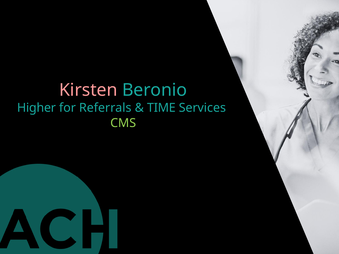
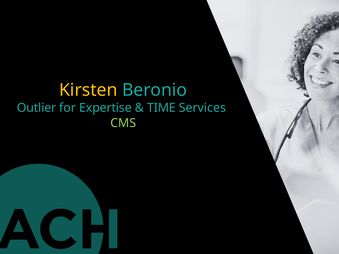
Kirsten colour: pink -> yellow
Higher: Higher -> Outlier
Referrals: Referrals -> Expertise
